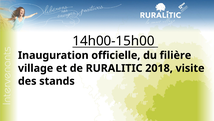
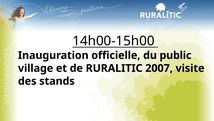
filière: filière -> public
2018: 2018 -> 2007
